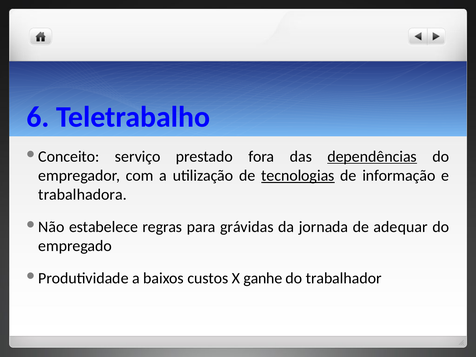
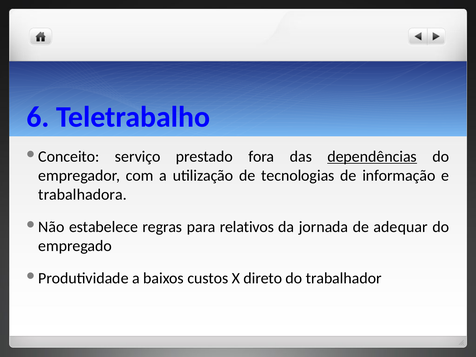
tecnologias underline: present -> none
grávidas: grávidas -> relativos
ganhe: ganhe -> direto
